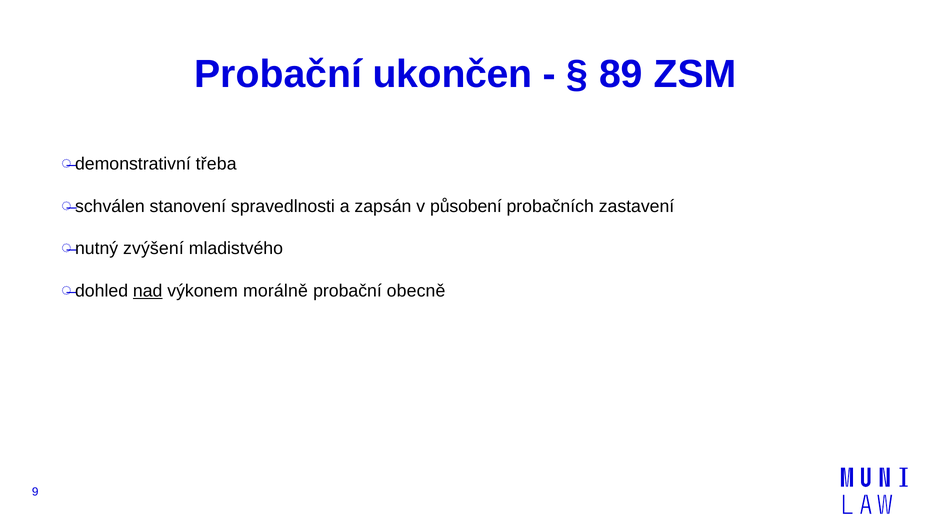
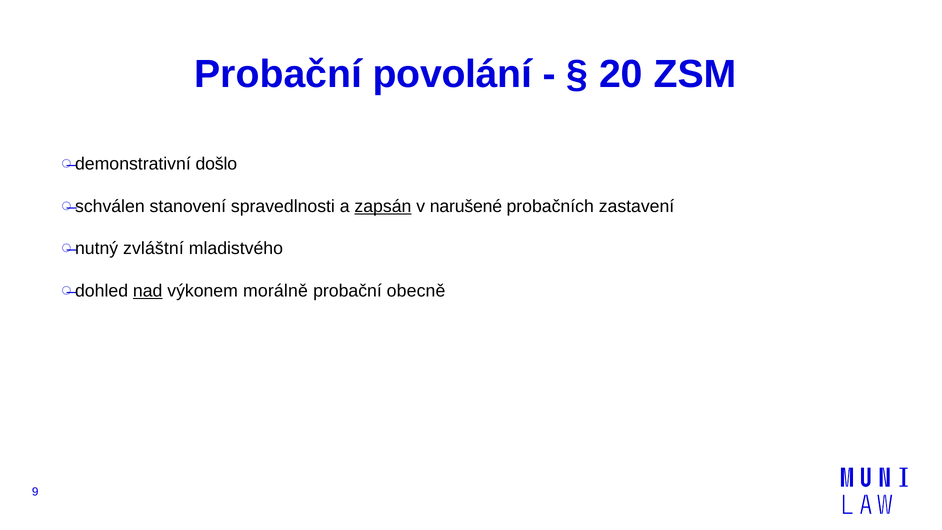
ukončen: ukončen -> povolání
89: 89 -> 20
třeba: třeba -> došlo
zapsán underline: none -> present
působení: působení -> narušené
zvýšení: zvýšení -> zvláštní
